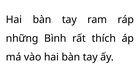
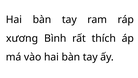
những: những -> xương
